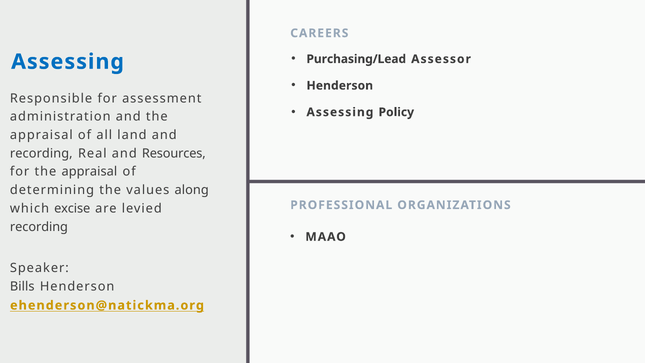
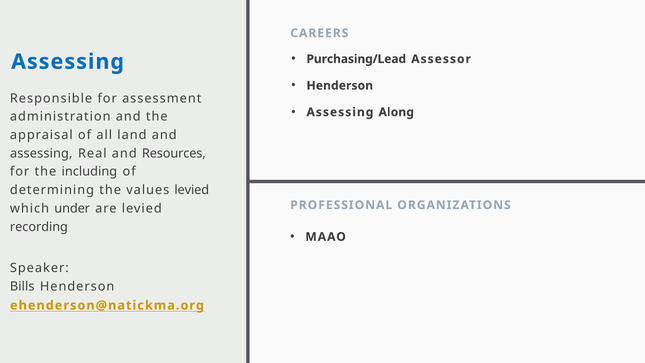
Policy: Policy -> Along
recording at (41, 153): recording -> assessing
for the appraisal: appraisal -> including
values along: along -> levied
excise: excise -> under
